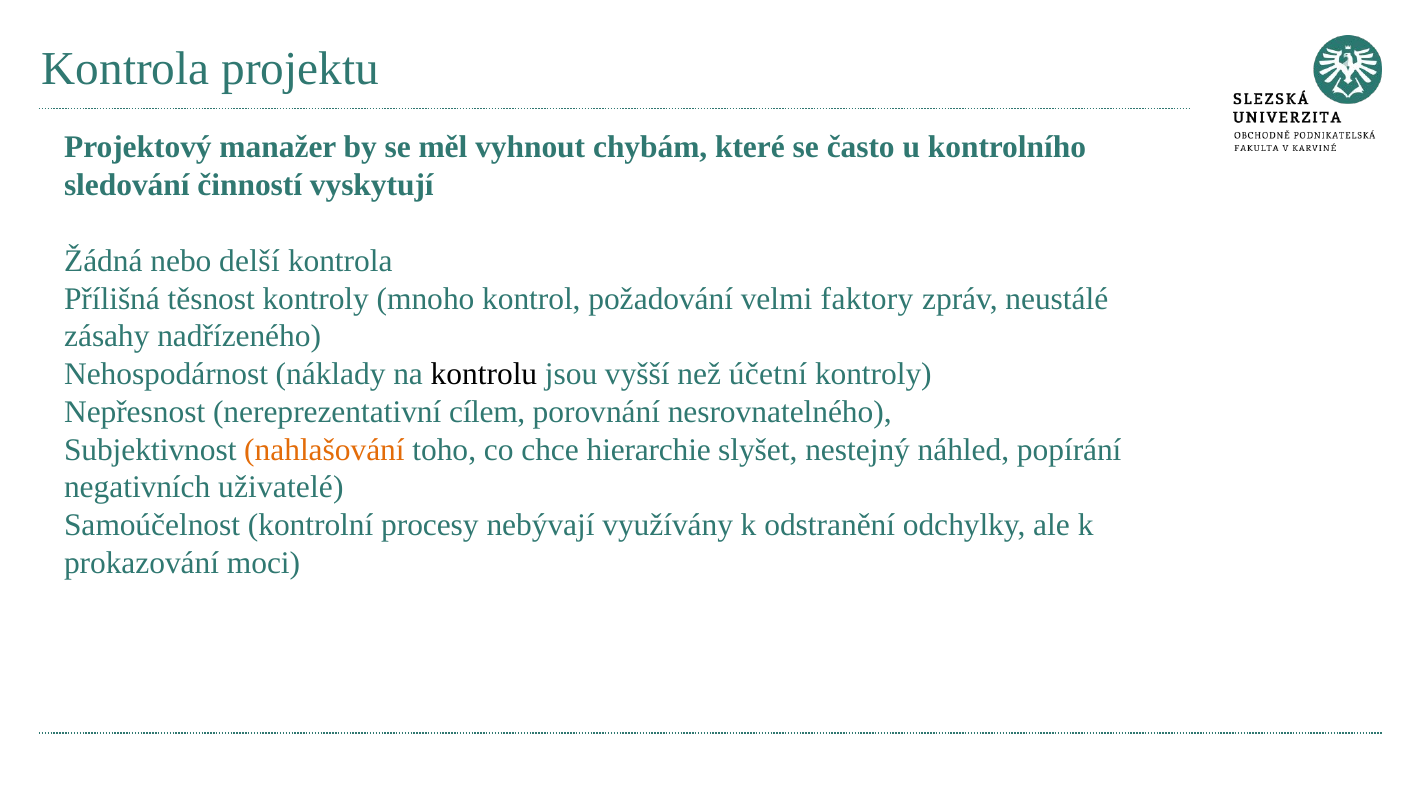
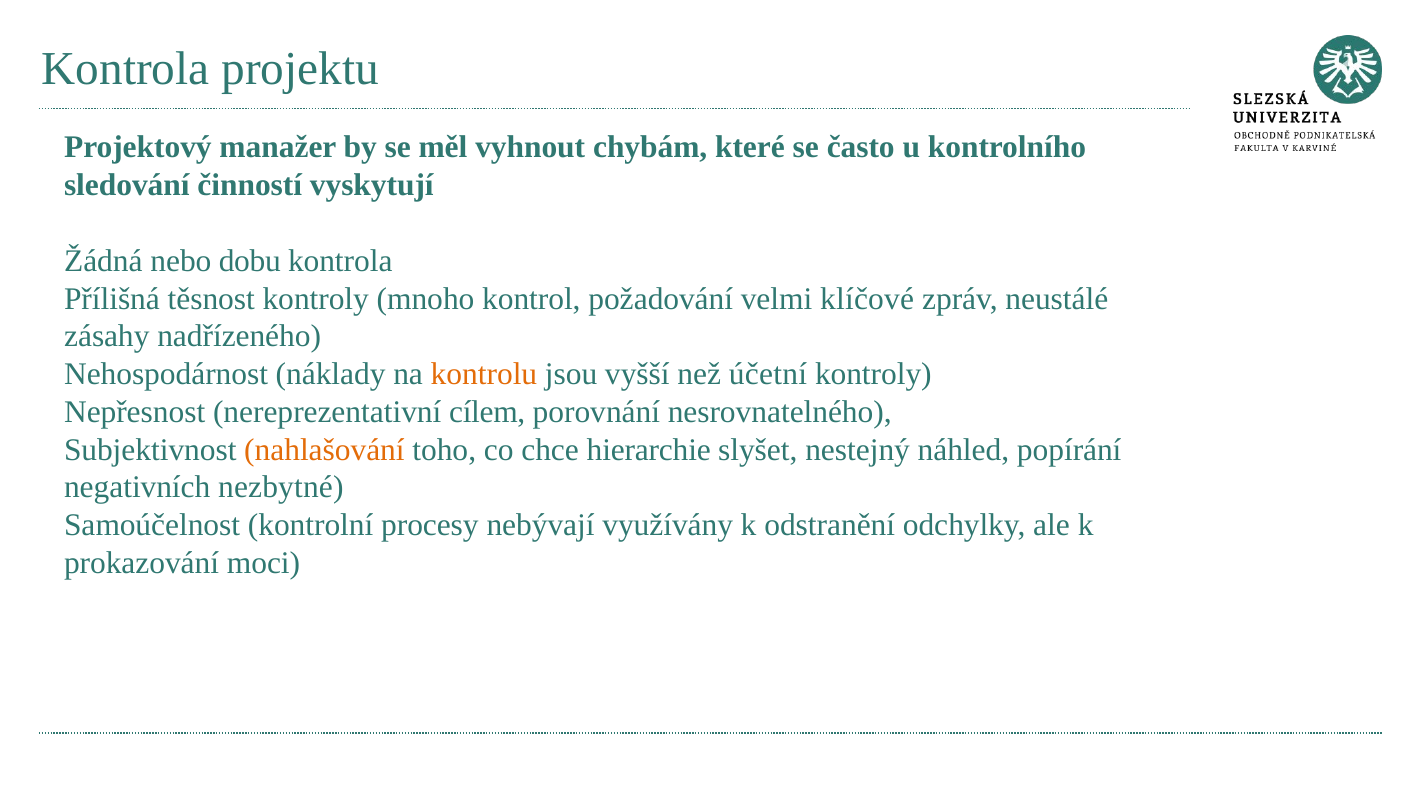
delší: delší -> dobu
faktory: faktory -> klíčové
kontrolu colour: black -> orange
uživatelé: uživatelé -> nezbytné
